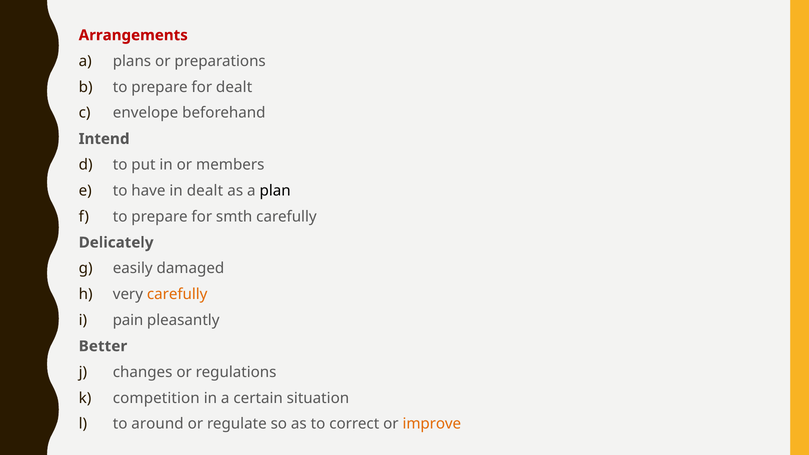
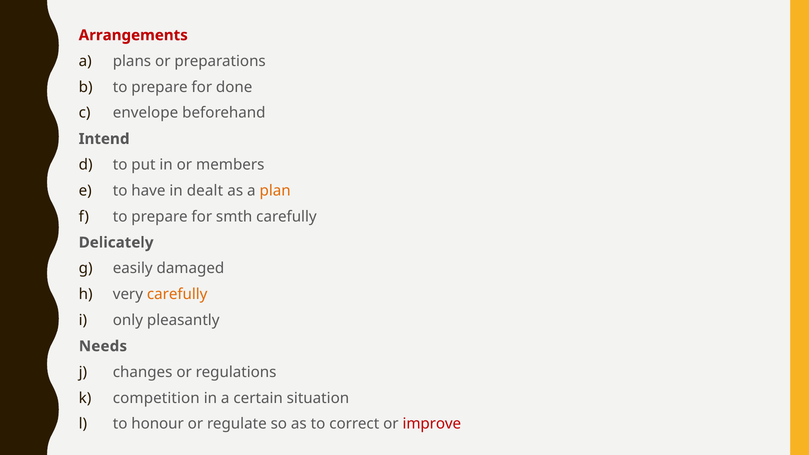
for dealt: dealt -> done
plan colour: black -> orange
pain: pain -> only
Better: Better -> Needs
around: around -> honour
improve colour: orange -> red
